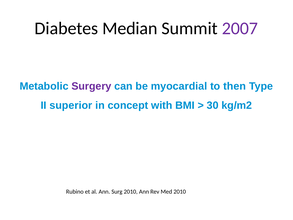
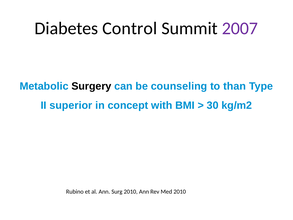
Median: Median -> Control
Surgery colour: purple -> black
myocardial: myocardial -> counseling
then: then -> than
